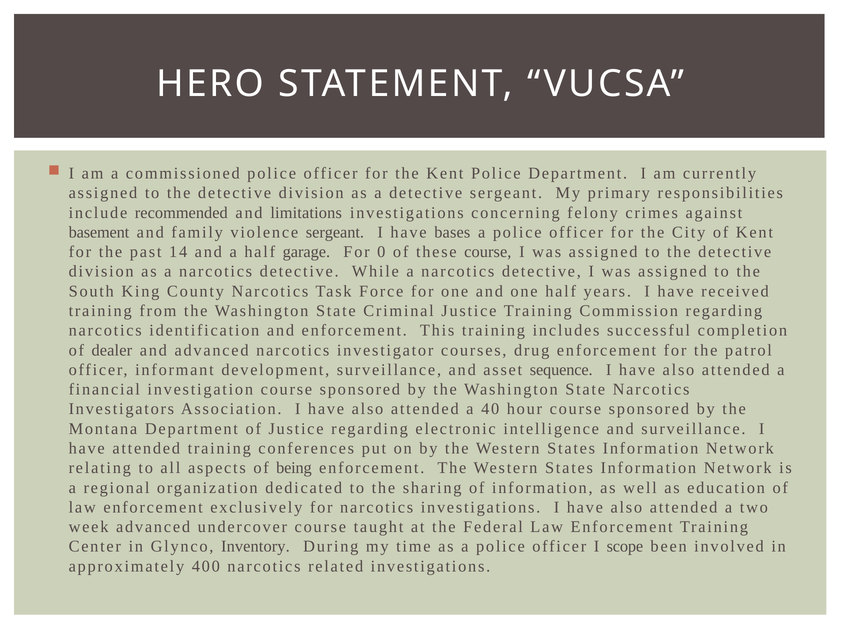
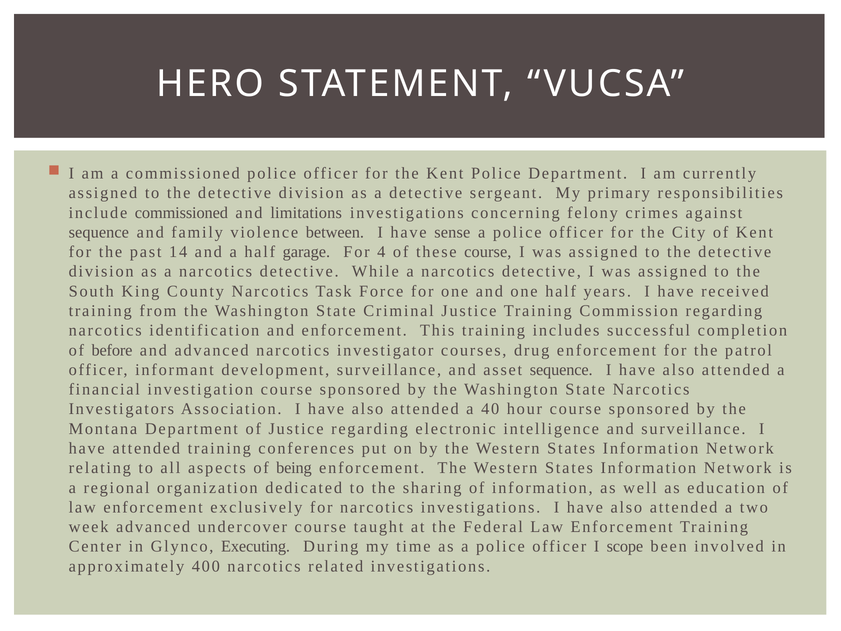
include recommended: recommended -> commissioned
basement at (99, 232): basement -> sequence
violence sergeant: sergeant -> between
bases: bases -> sense
0: 0 -> 4
dealer: dealer -> before
Inventory: Inventory -> Executing
